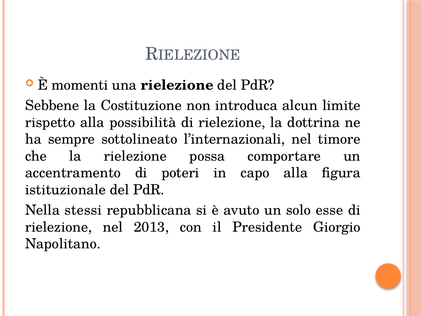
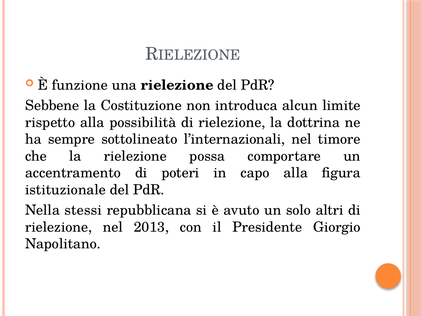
momenti: momenti -> funzione
esse: esse -> altri
